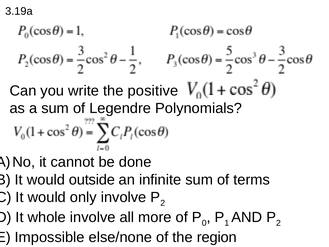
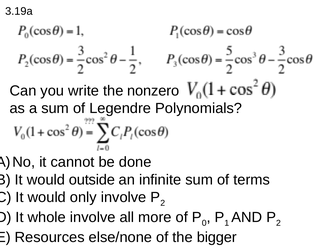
positive: positive -> nonzero
Impossible: Impossible -> Resources
region: region -> bigger
